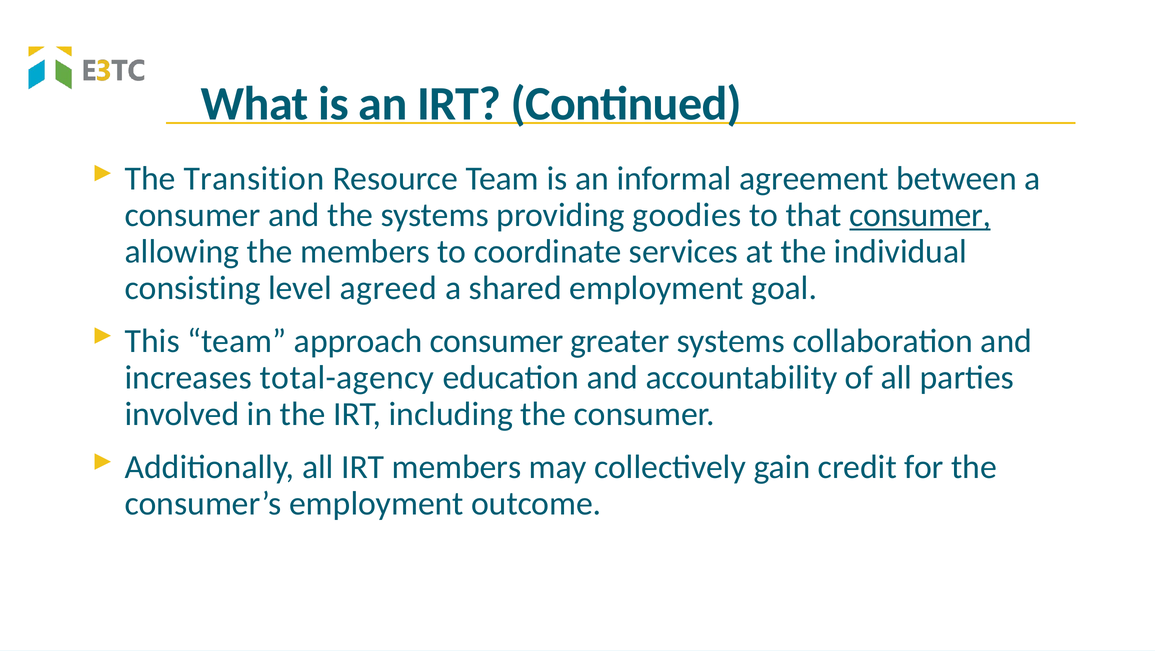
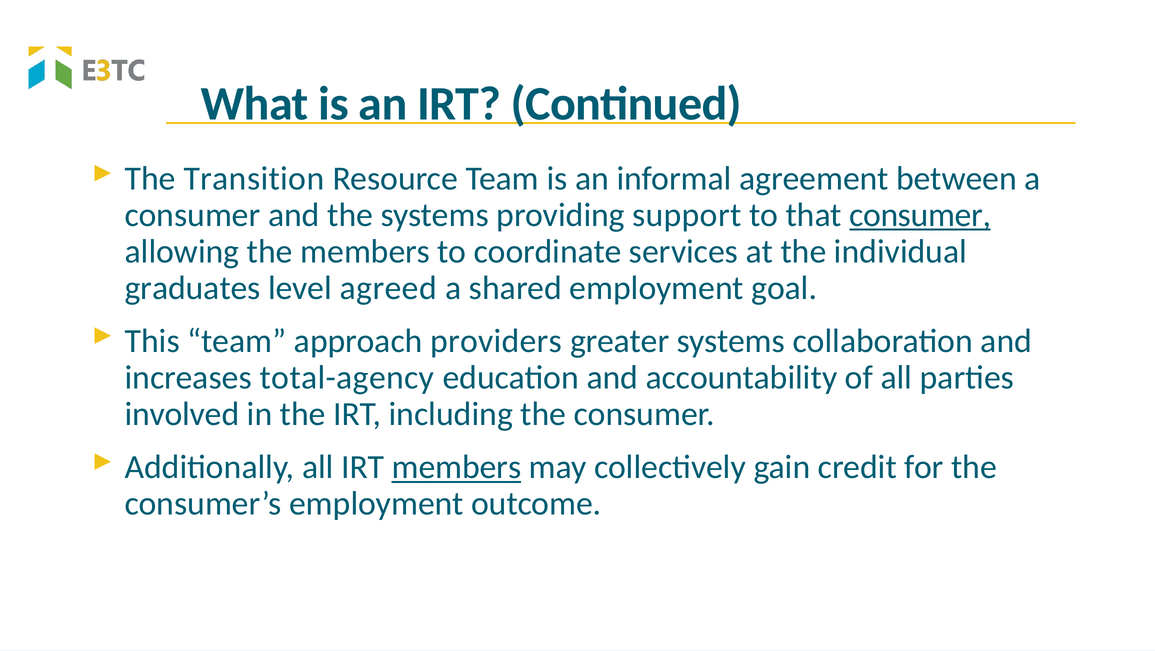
goodies: goodies -> support
consisting: consisting -> graduates
approach consumer: consumer -> providers
members at (456, 467) underline: none -> present
